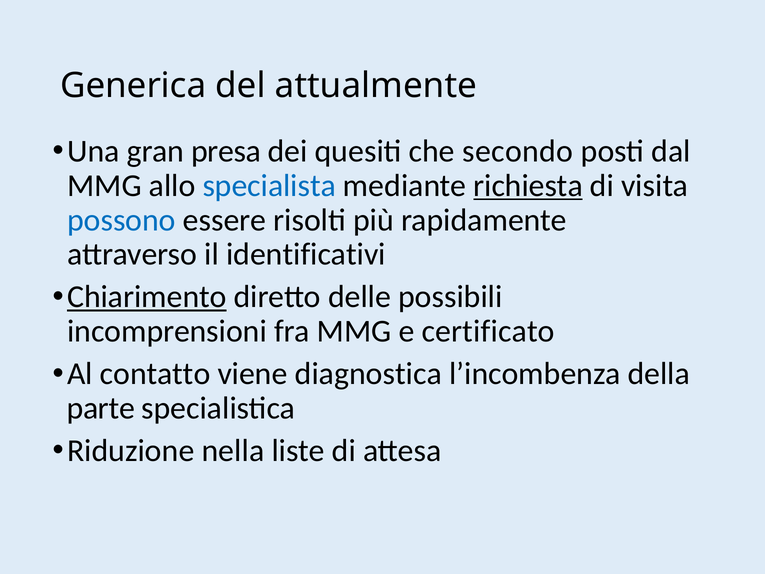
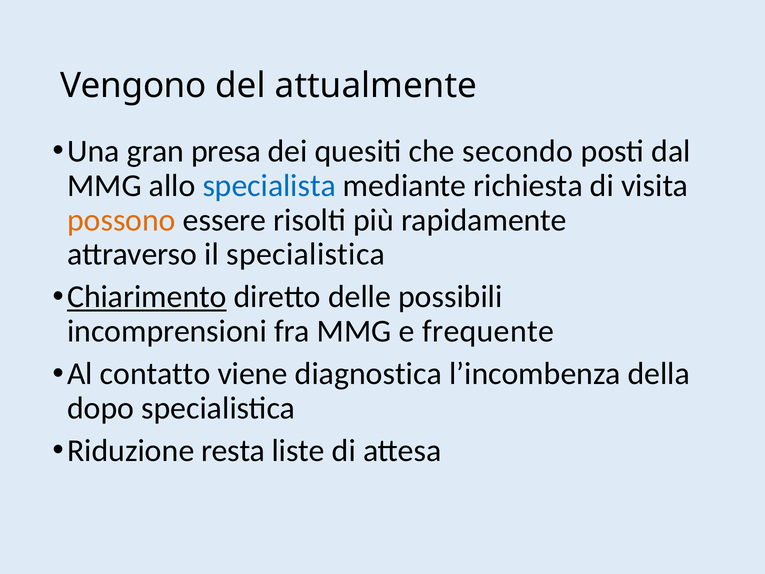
Generica: Generica -> Vengono
richiesta underline: present -> none
possono colour: blue -> orange
il identificativi: identificativi -> specialistica
certificato: certificato -> frequente
parte: parte -> dopo
nella: nella -> resta
